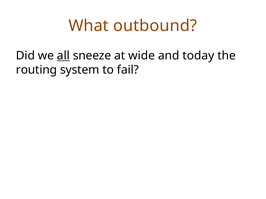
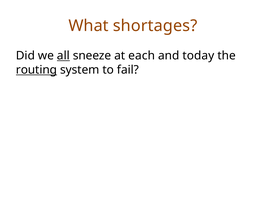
outbound: outbound -> shortages
wide: wide -> each
routing underline: none -> present
